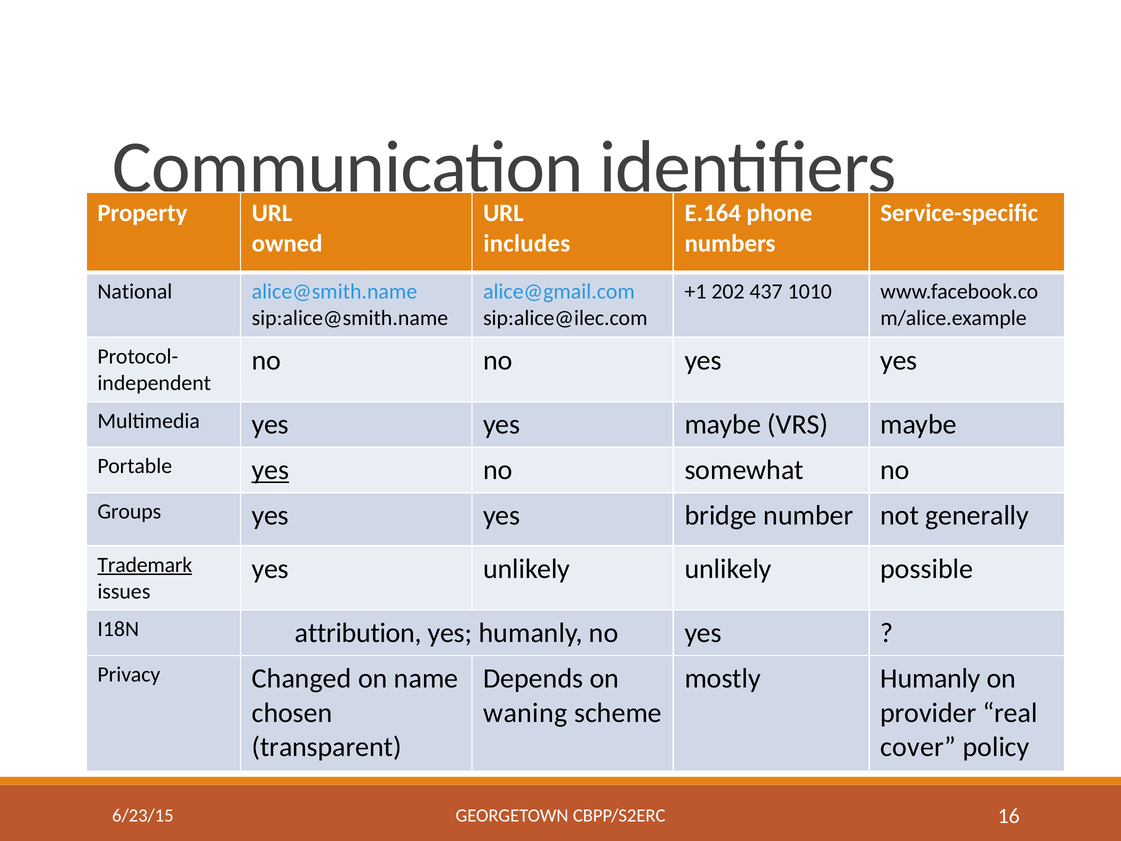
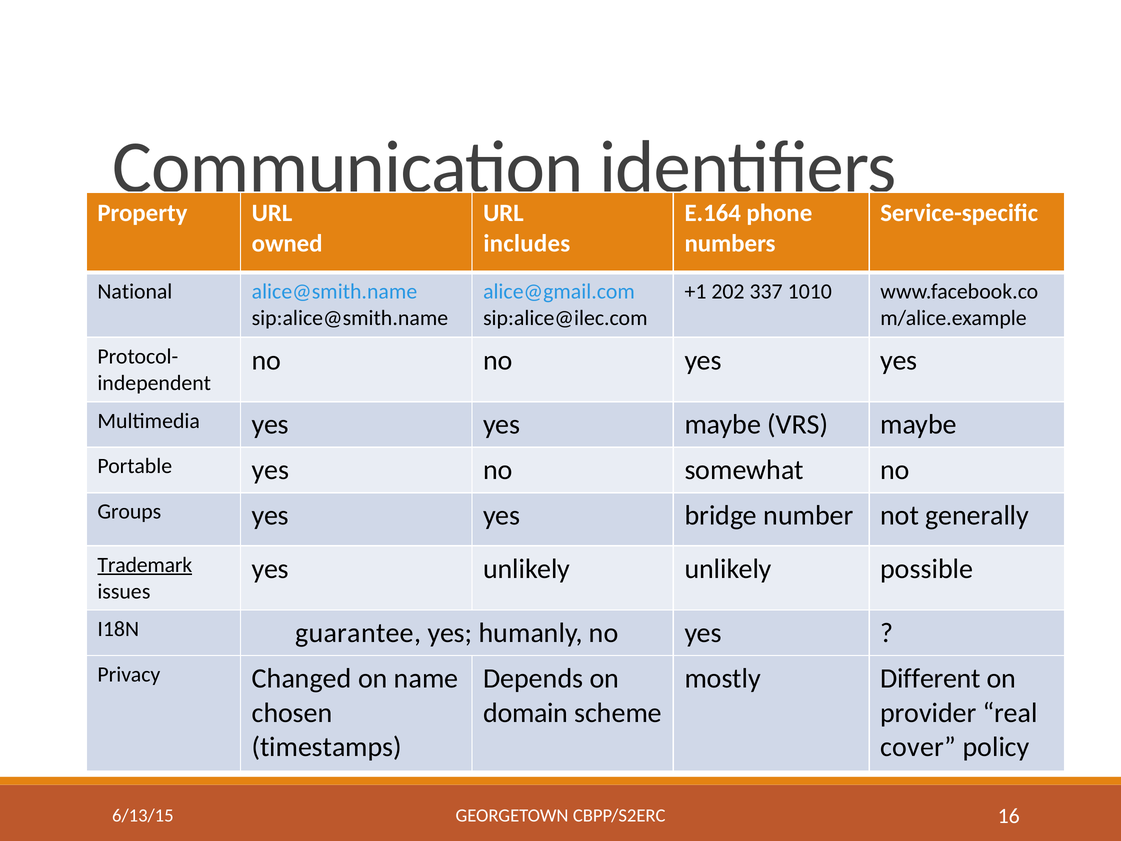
437: 437 -> 337
yes at (270, 470) underline: present -> none
attribution: attribution -> guarantee
mostly Humanly: Humanly -> Different
waning: waning -> domain
transparent: transparent -> timestamps
6/23/15: 6/23/15 -> 6/13/15
